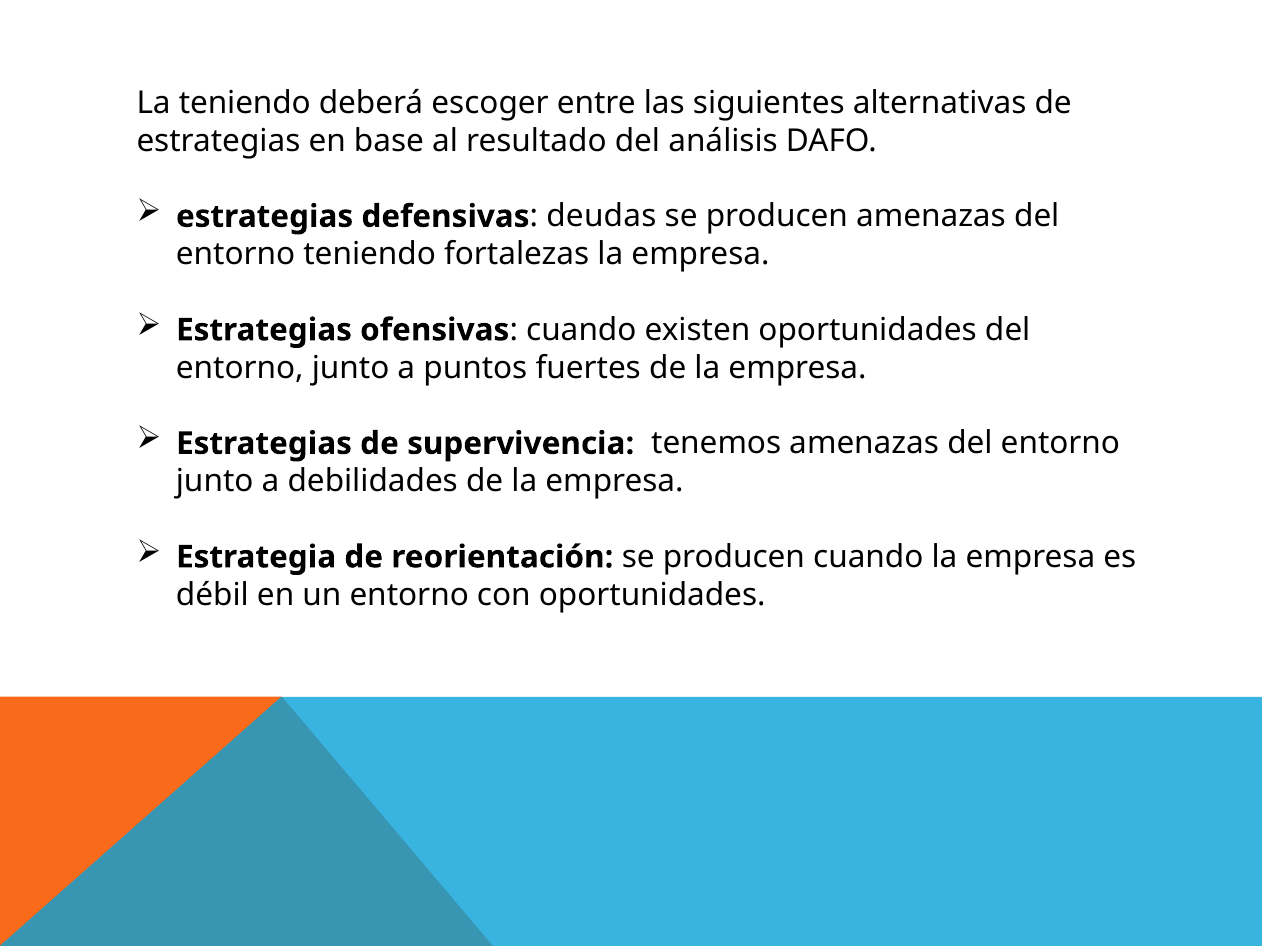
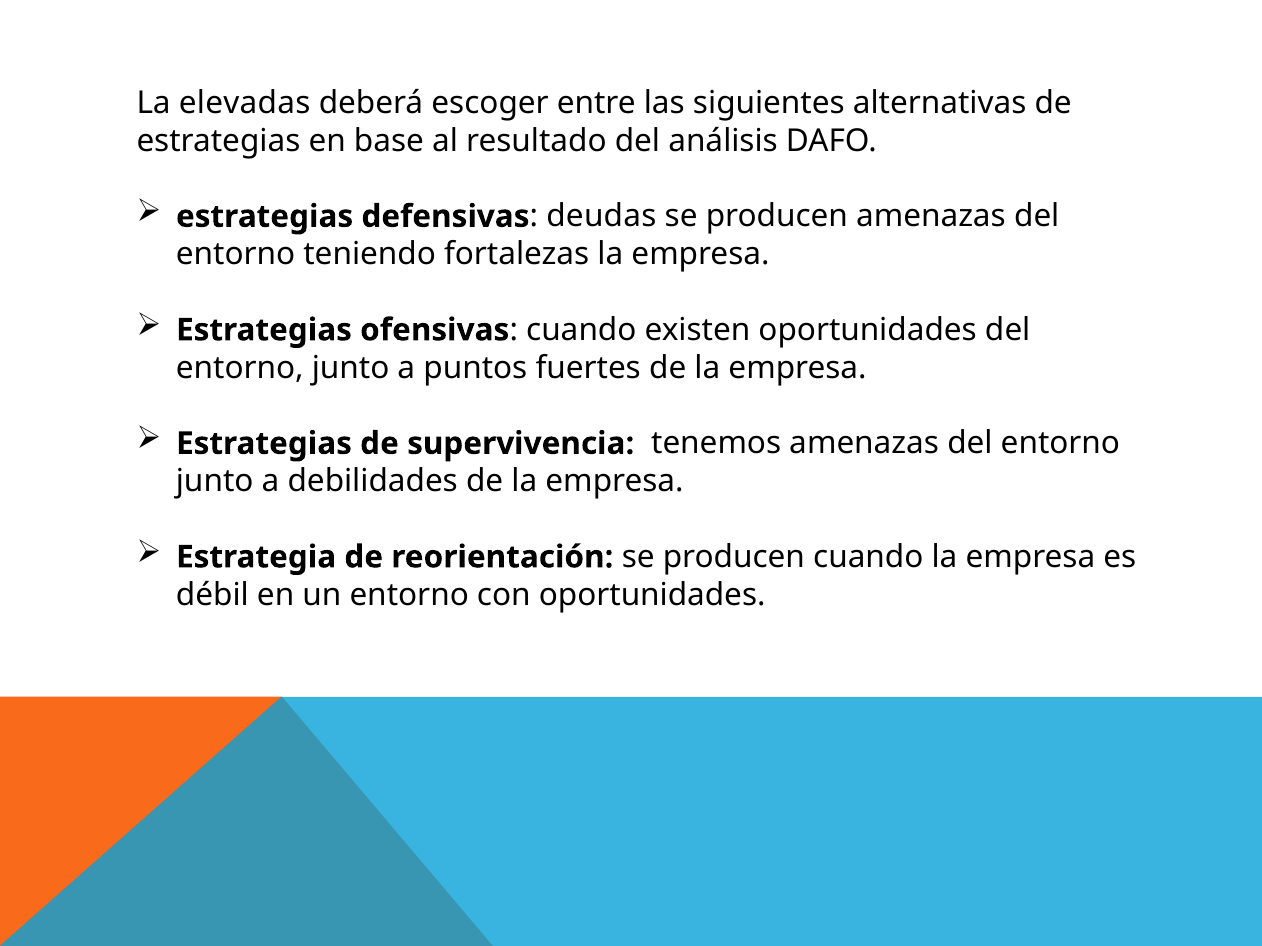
La teniendo: teniendo -> elevadas
